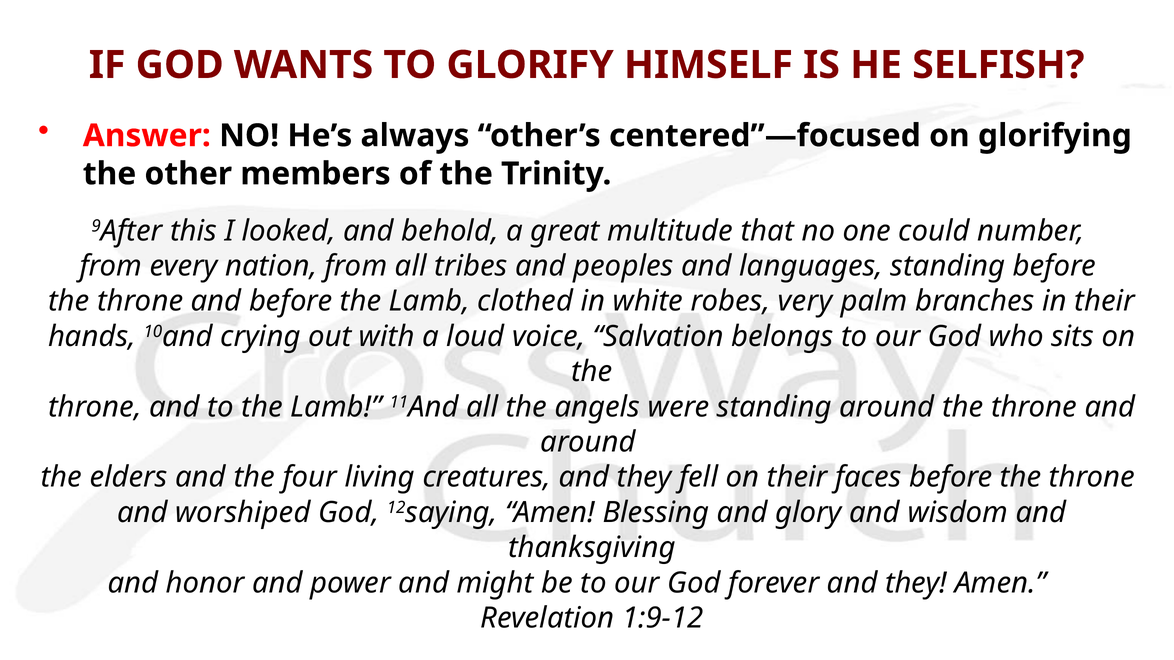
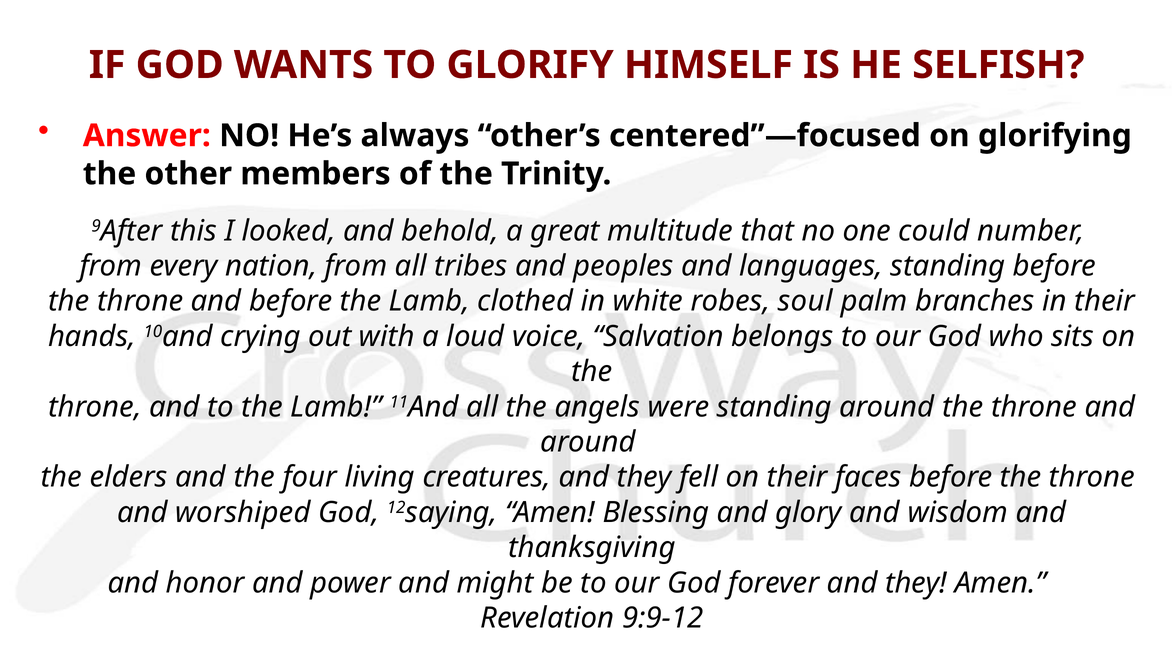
very: very -> soul
1:9-12: 1:9-12 -> 9:9-12
